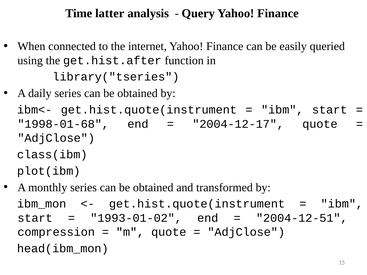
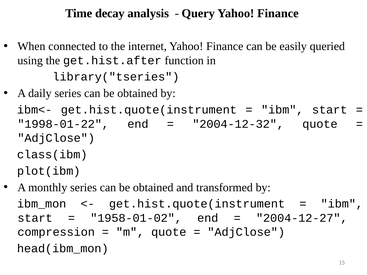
latter: latter -> decay
1998-01-68: 1998-01-68 -> 1998-01-22
2004-12-17: 2004-12-17 -> 2004-12-32
1993-01-02: 1993-01-02 -> 1958-01-02
2004-12-51: 2004-12-51 -> 2004-12-27
